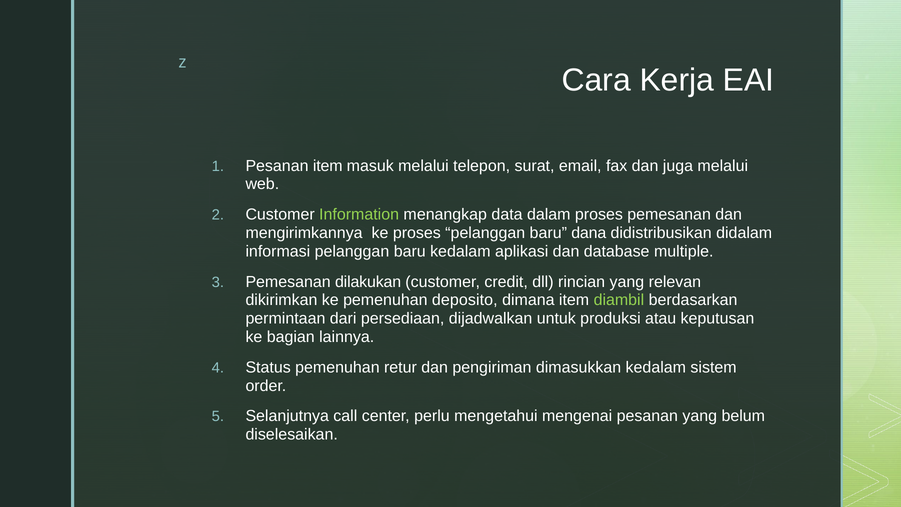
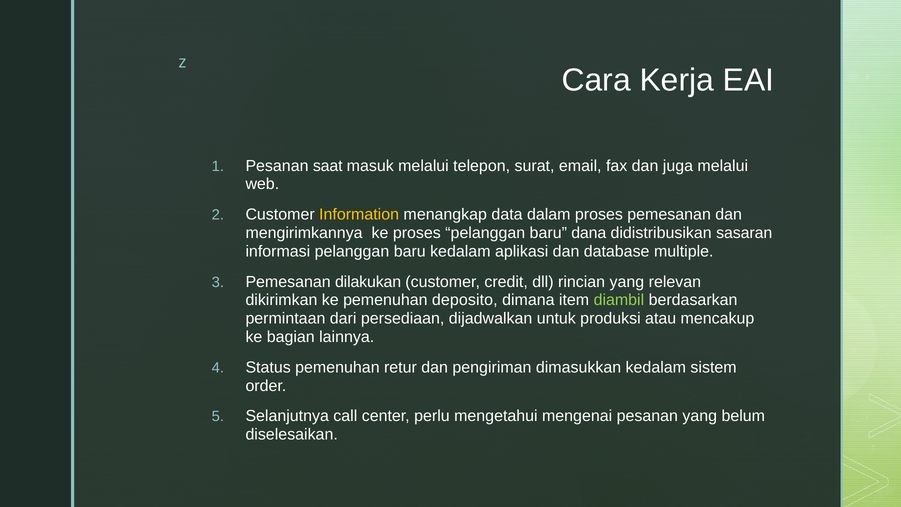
Pesanan item: item -> saat
Information colour: light green -> yellow
didalam: didalam -> sasaran
keputusan: keputusan -> mencakup
